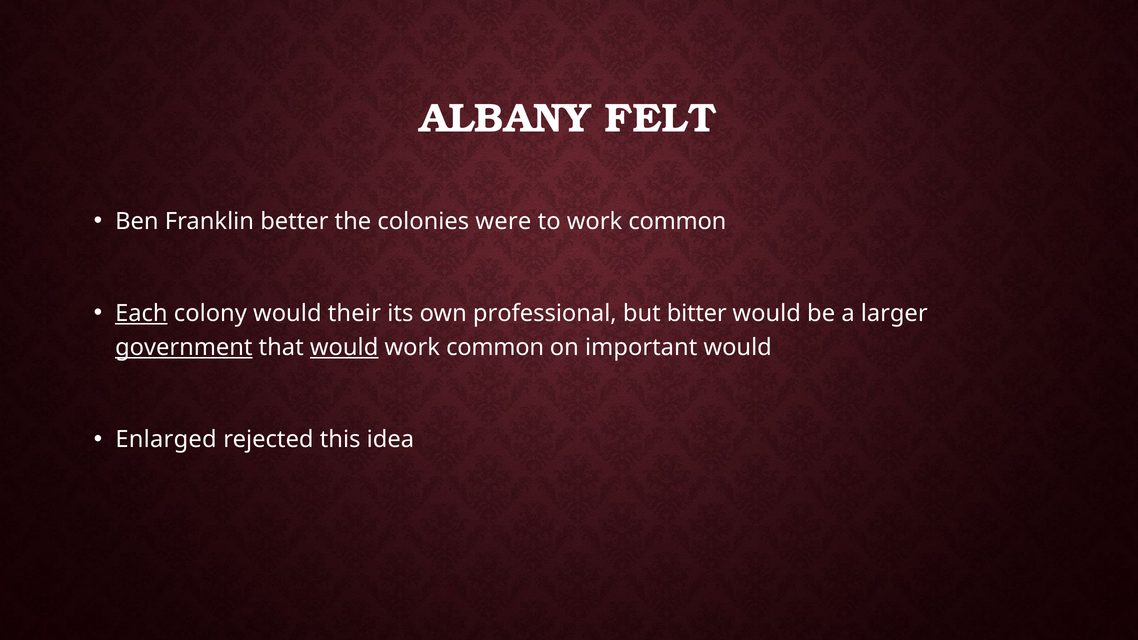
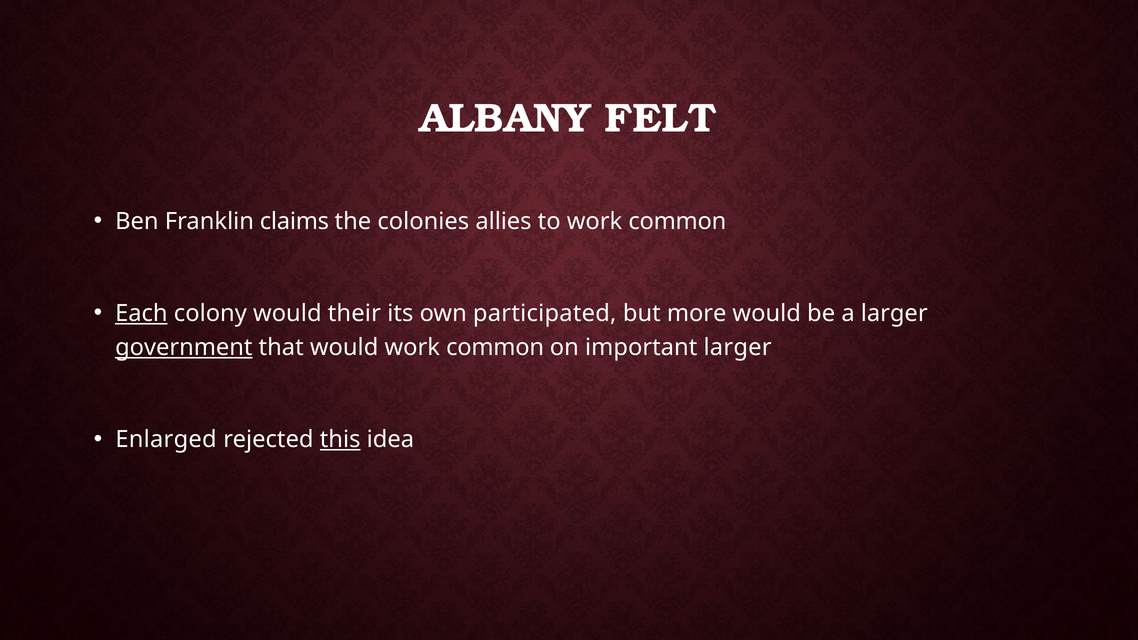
better: better -> claims
were: were -> allies
professional: professional -> participated
bitter: bitter -> more
would at (344, 348) underline: present -> none
important would: would -> larger
this underline: none -> present
